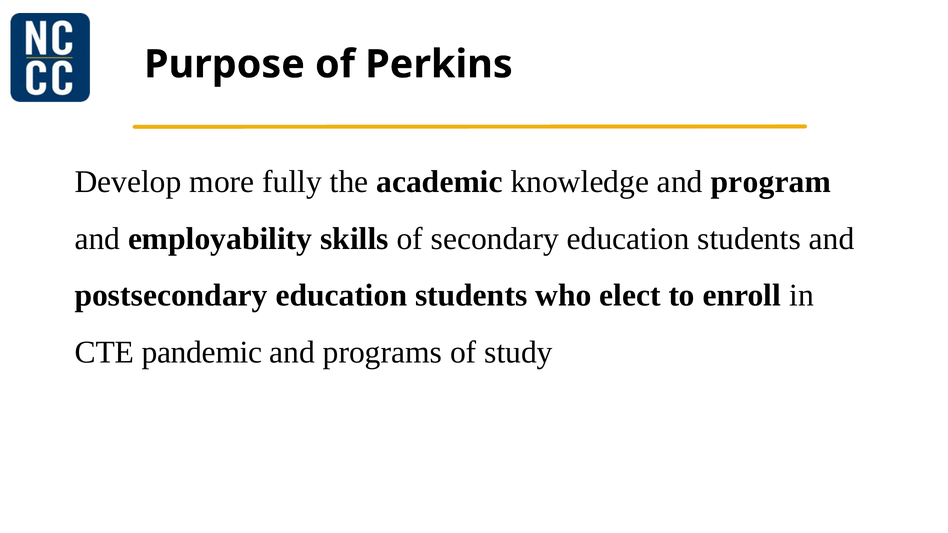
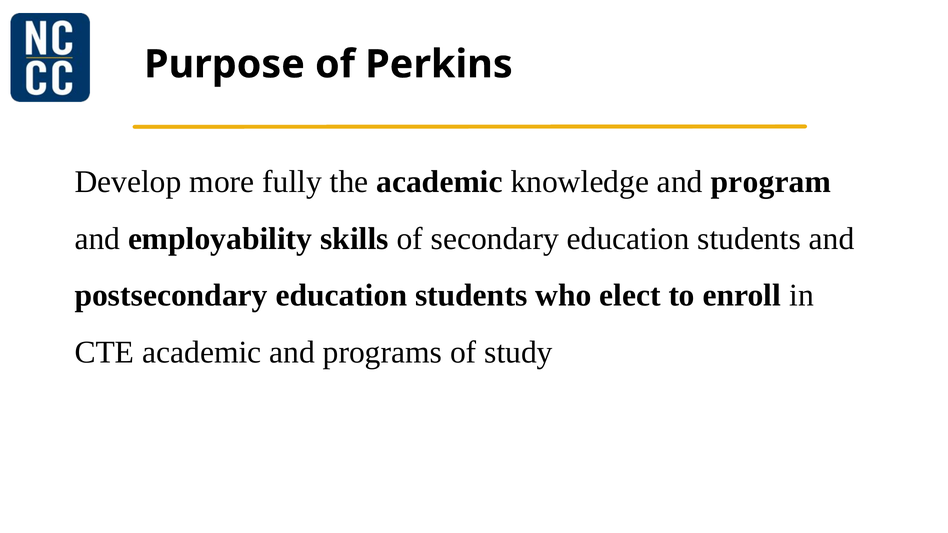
CTE pandemic: pandemic -> academic
